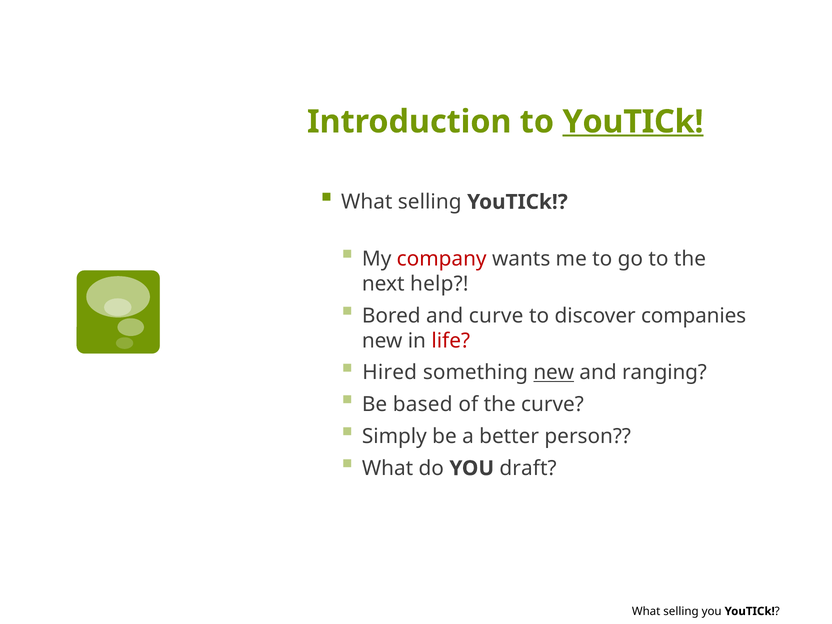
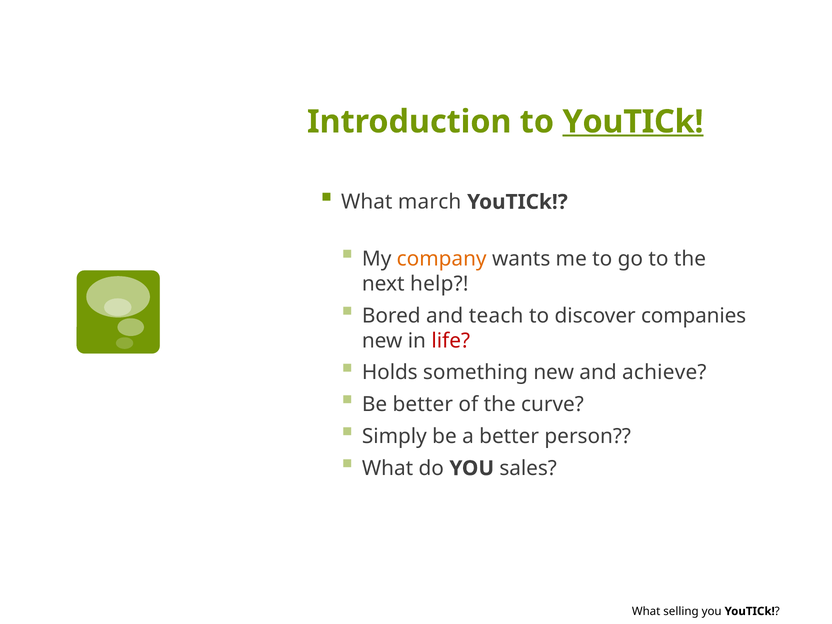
selling at (430, 202): selling -> march
company colour: red -> orange
and curve: curve -> teach
Hired: Hired -> Holds
new at (554, 373) underline: present -> none
ranging: ranging -> achieve
Be based: based -> better
draft: draft -> sales
